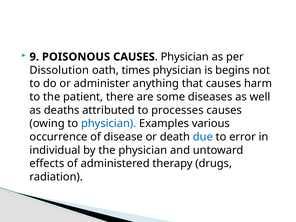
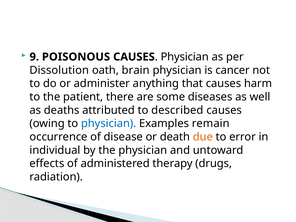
times: times -> brain
begins: begins -> cancer
processes: processes -> described
various: various -> remain
due colour: blue -> orange
